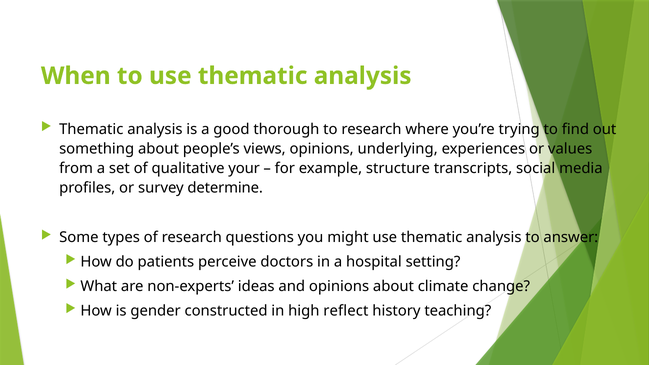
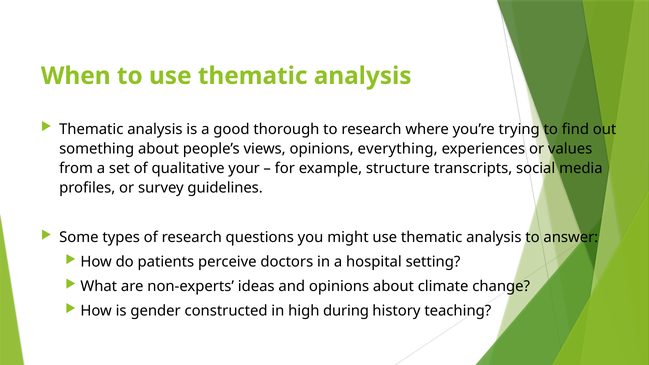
underlying: underlying -> everything
determine: determine -> guidelines
reflect: reflect -> during
